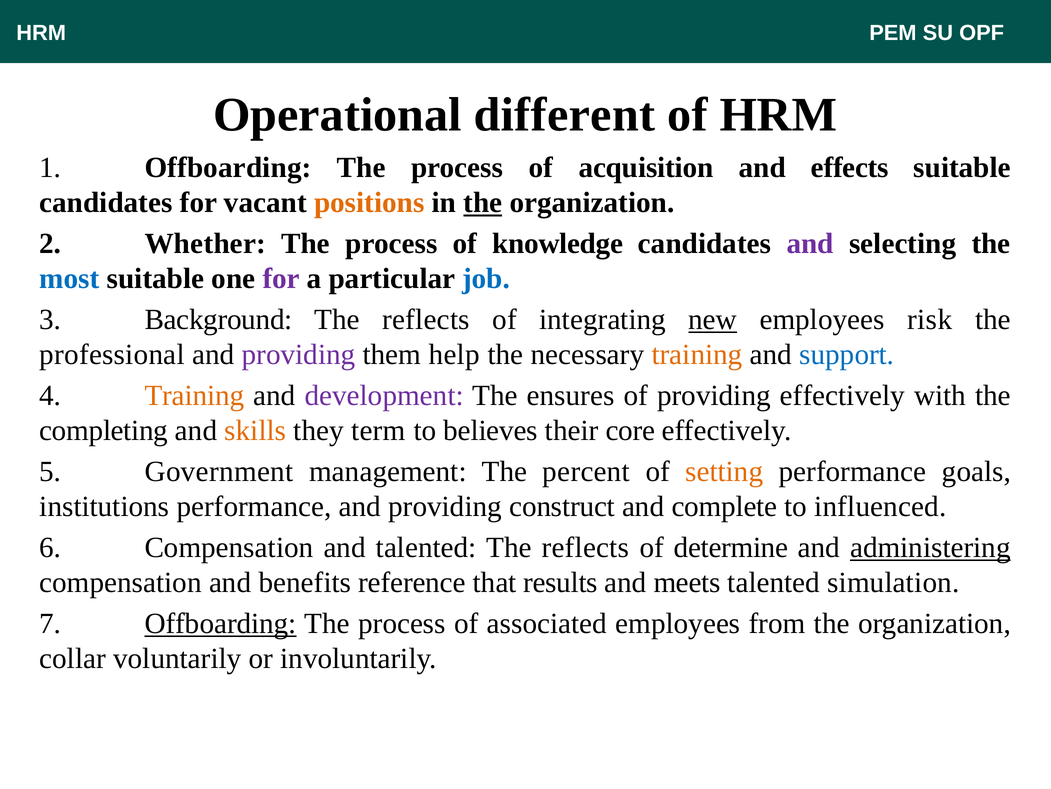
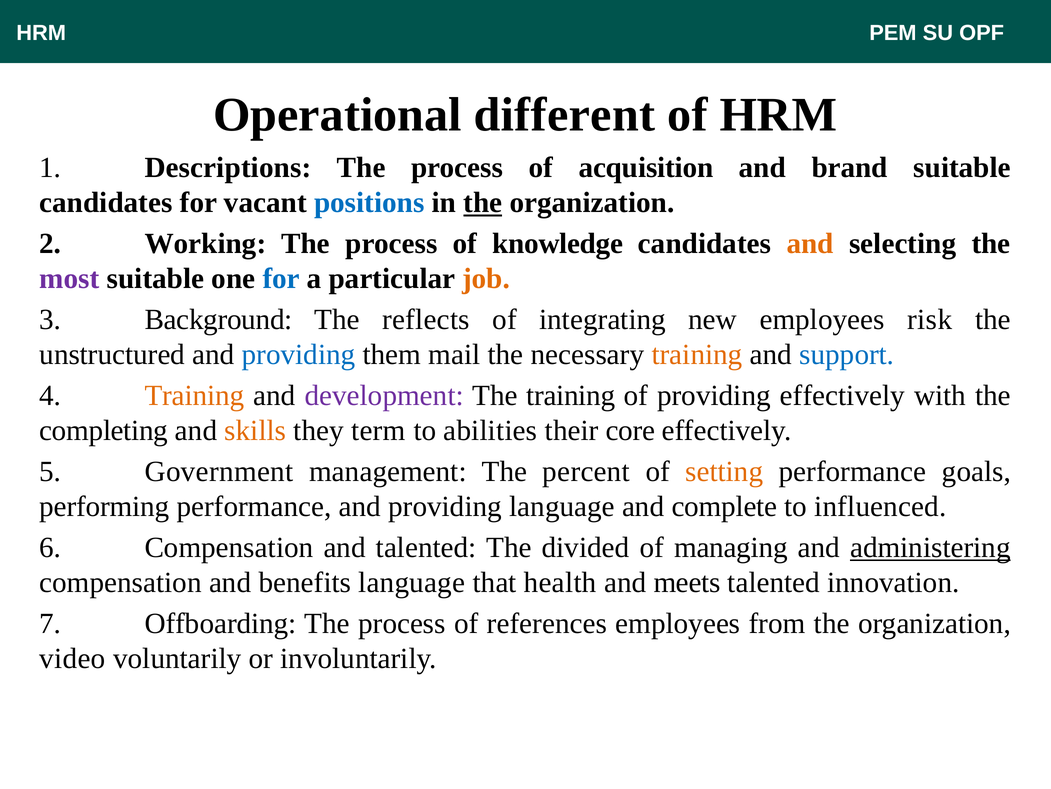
1 Offboarding: Offboarding -> Descriptions
effects: effects -> brand
positions colour: orange -> blue
Whether: Whether -> Working
and at (810, 244) colour: purple -> orange
most colour: blue -> purple
for at (281, 279) colour: purple -> blue
job colour: blue -> orange
new underline: present -> none
professional: professional -> unstructured
providing at (299, 354) colour: purple -> blue
help: help -> mail
The ensures: ensures -> training
believes: believes -> abilities
institutions: institutions -> performing
providing construct: construct -> language
reflects at (585, 547): reflects -> divided
determine: determine -> managing
benefits reference: reference -> language
results: results -> health
simulation: simulation -> innovation
Offboarding at (221, 623) underline: present -> none
associated: associated -> references
collar: collar -> video
